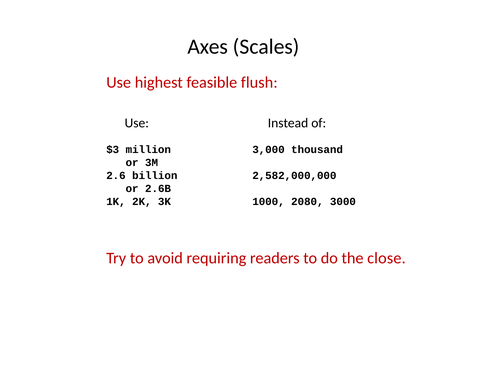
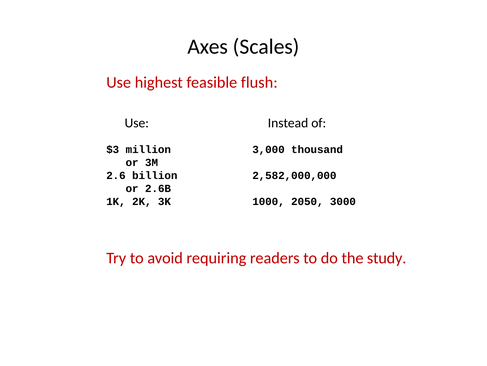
2080: 2080 -> 2050
close: close -> study
